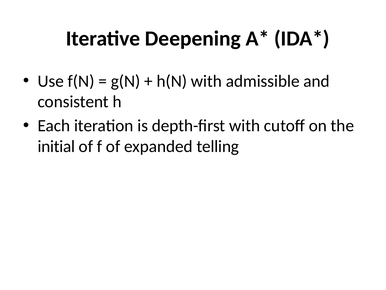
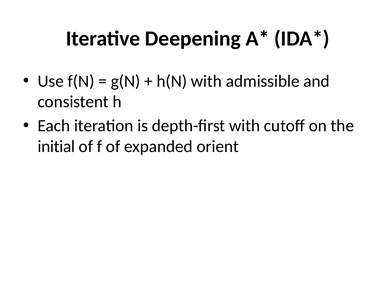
telling: telling -> orient
